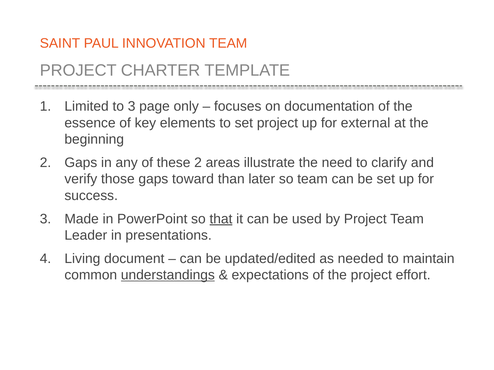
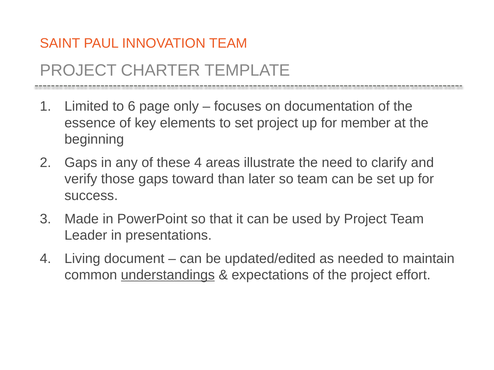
to 3: 3 -> 6
external: external -> member
these 2: 2 -> 4
that underline: present -> none
